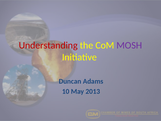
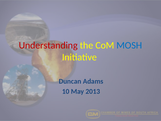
MOSH colour: purple -> blue
